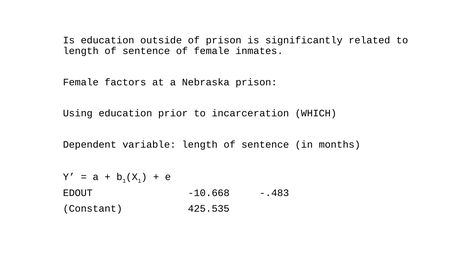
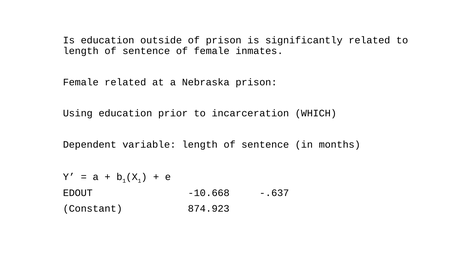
Female factors: factors -> related
-.483: -.483 -> -.637
425.535: 425.535 -> 874.923
